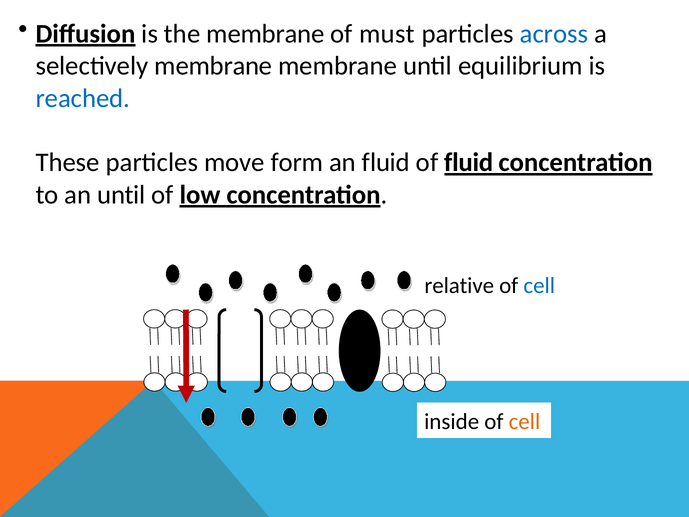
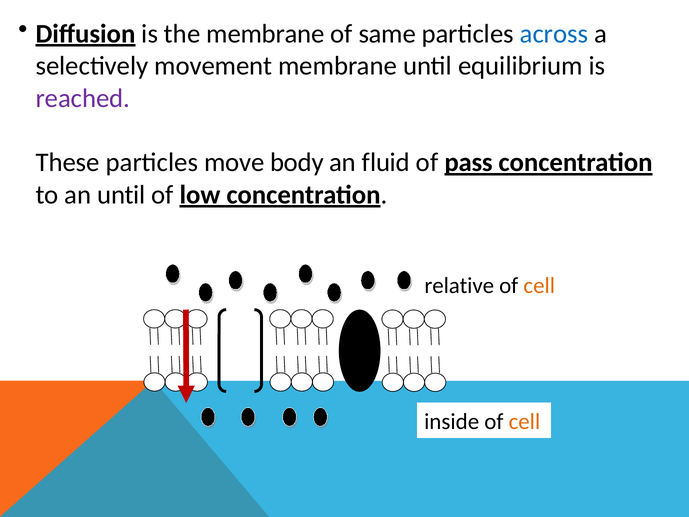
must: must -> same
selectively membrane: membrane -> movement
reached colour: blue -> purple
form: form -> body
of fluid: fluid -> pass
cell at (539, 286) colour: blue -> orange
